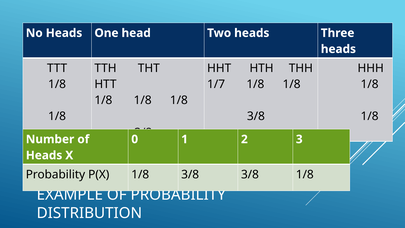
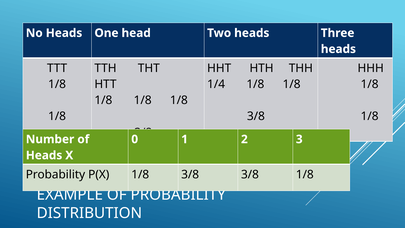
1/7: 1/7 -> 1/4
